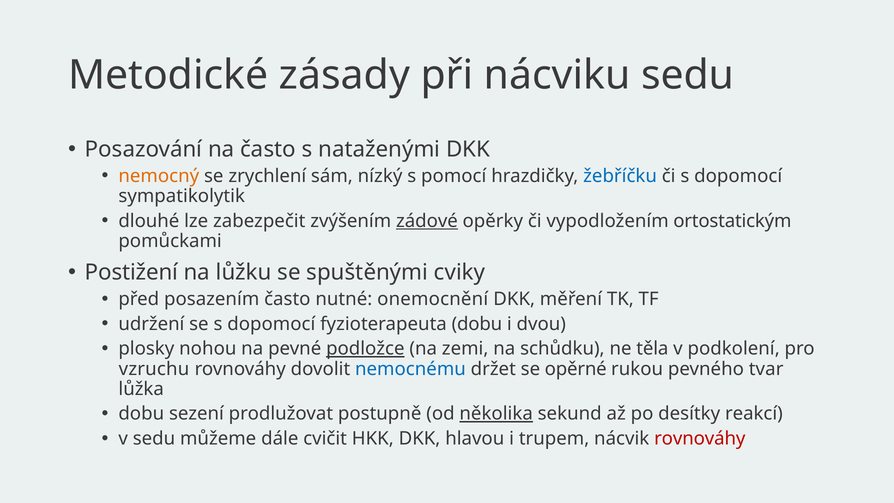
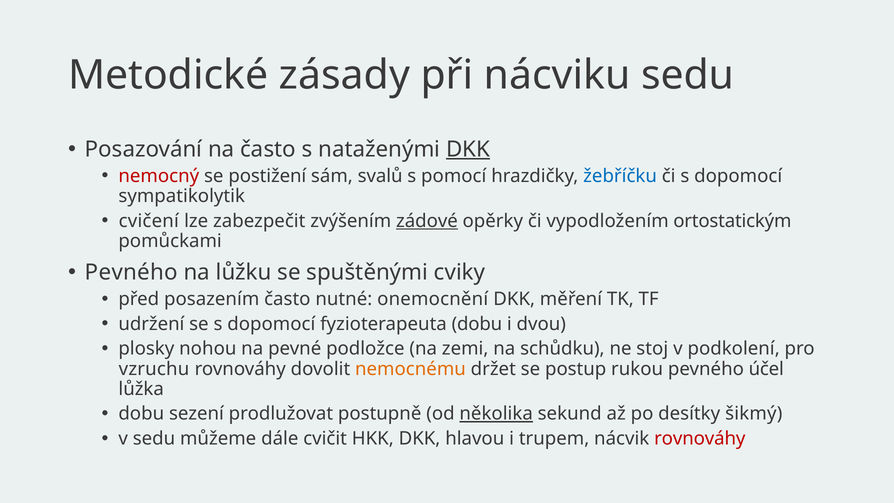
DKK at (468, 149) underline: none -> present
nemocný colour: orange -> red
zrychlení: zrychlení -> postižení
nízký: nízký -> svalů
dlouhé: dlouhé -> cvičení
Postižení at (131, 272): Postižení -> Pevného
podložce underline: present -> none
těla: těla -> stoj
nemocnému colour: blue -> orange
opěrné: opěrné -> postup
tvar: tvar -> účel
reakcí: reakcí -> šikmý
